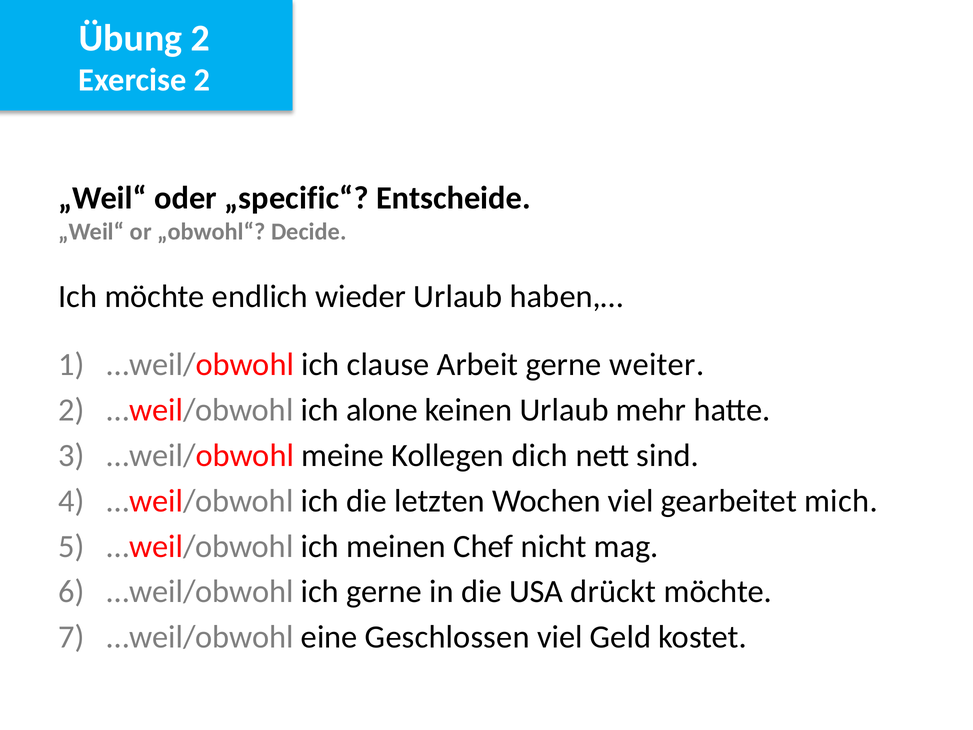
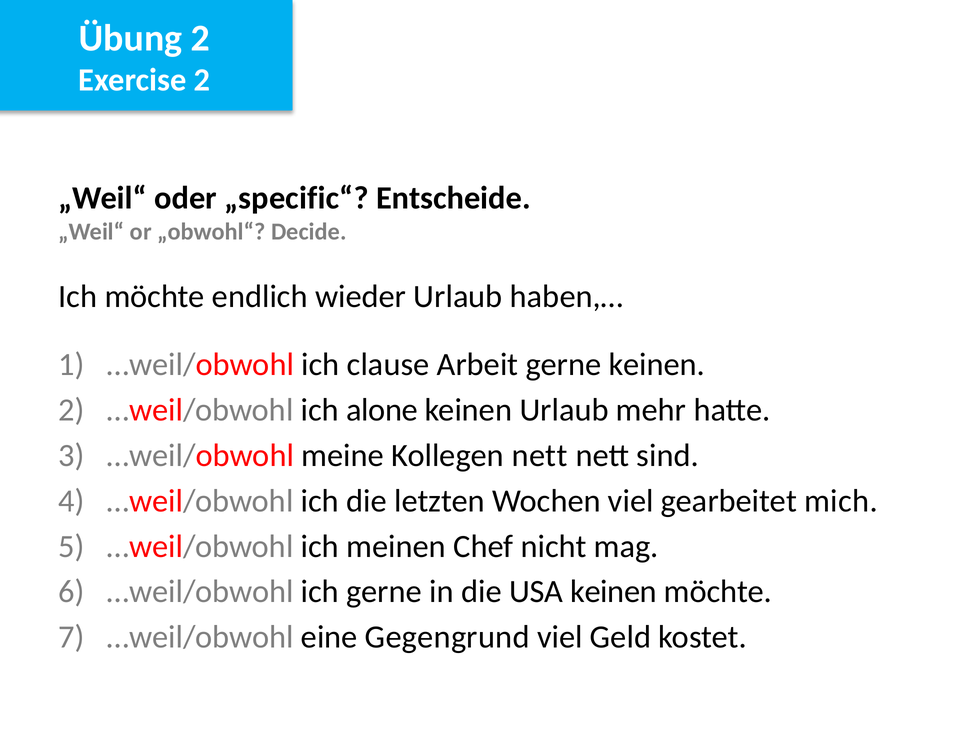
gerne weiter: weiter -> keinen
Kollegen dich: dich -> nett
USA drückt: drückt -> keinen
Geschlossen: Geschlossen -> Gegengrund
